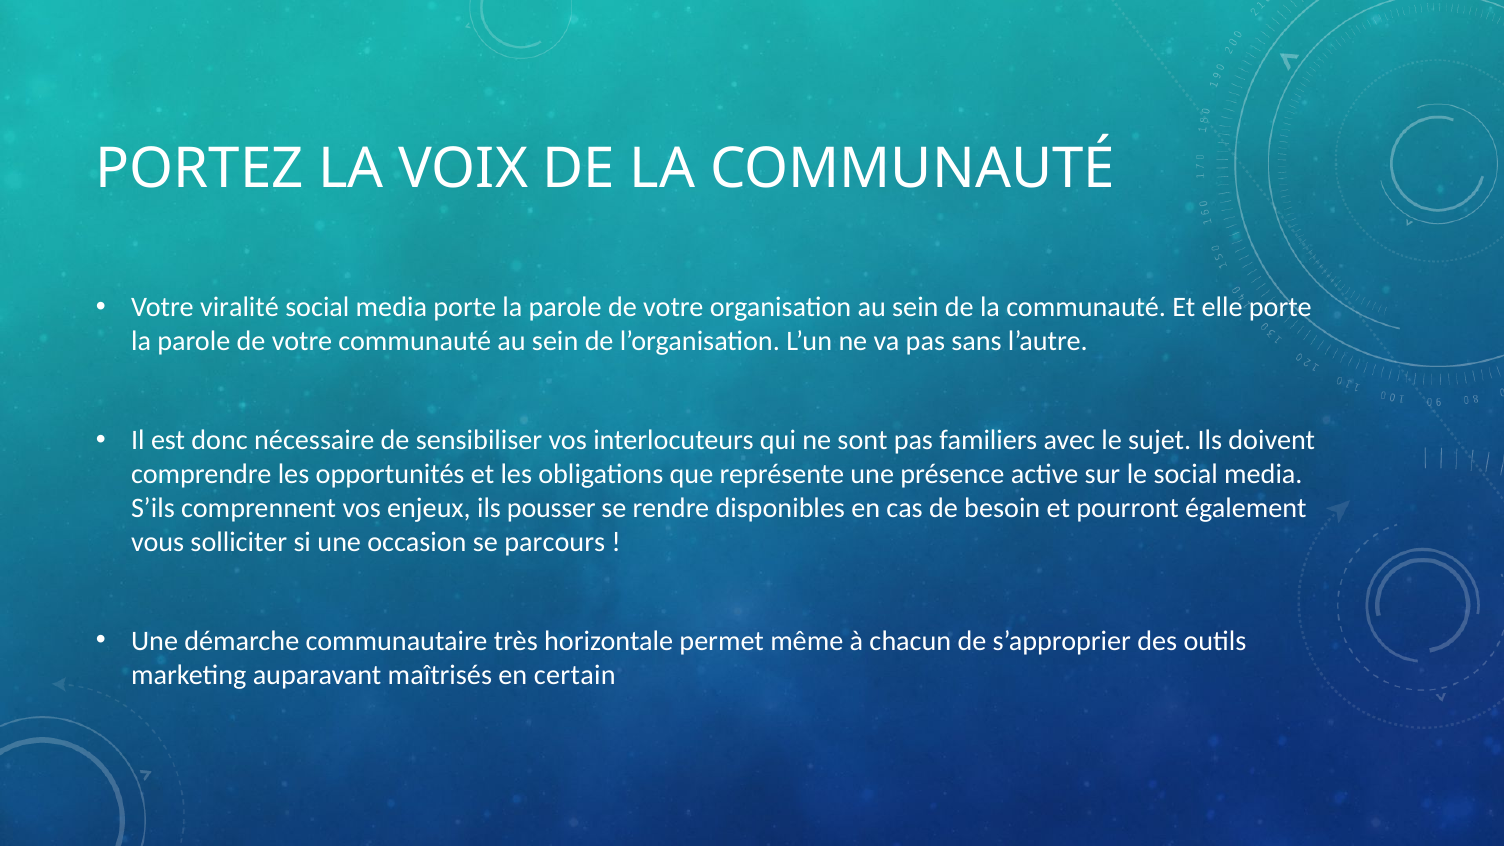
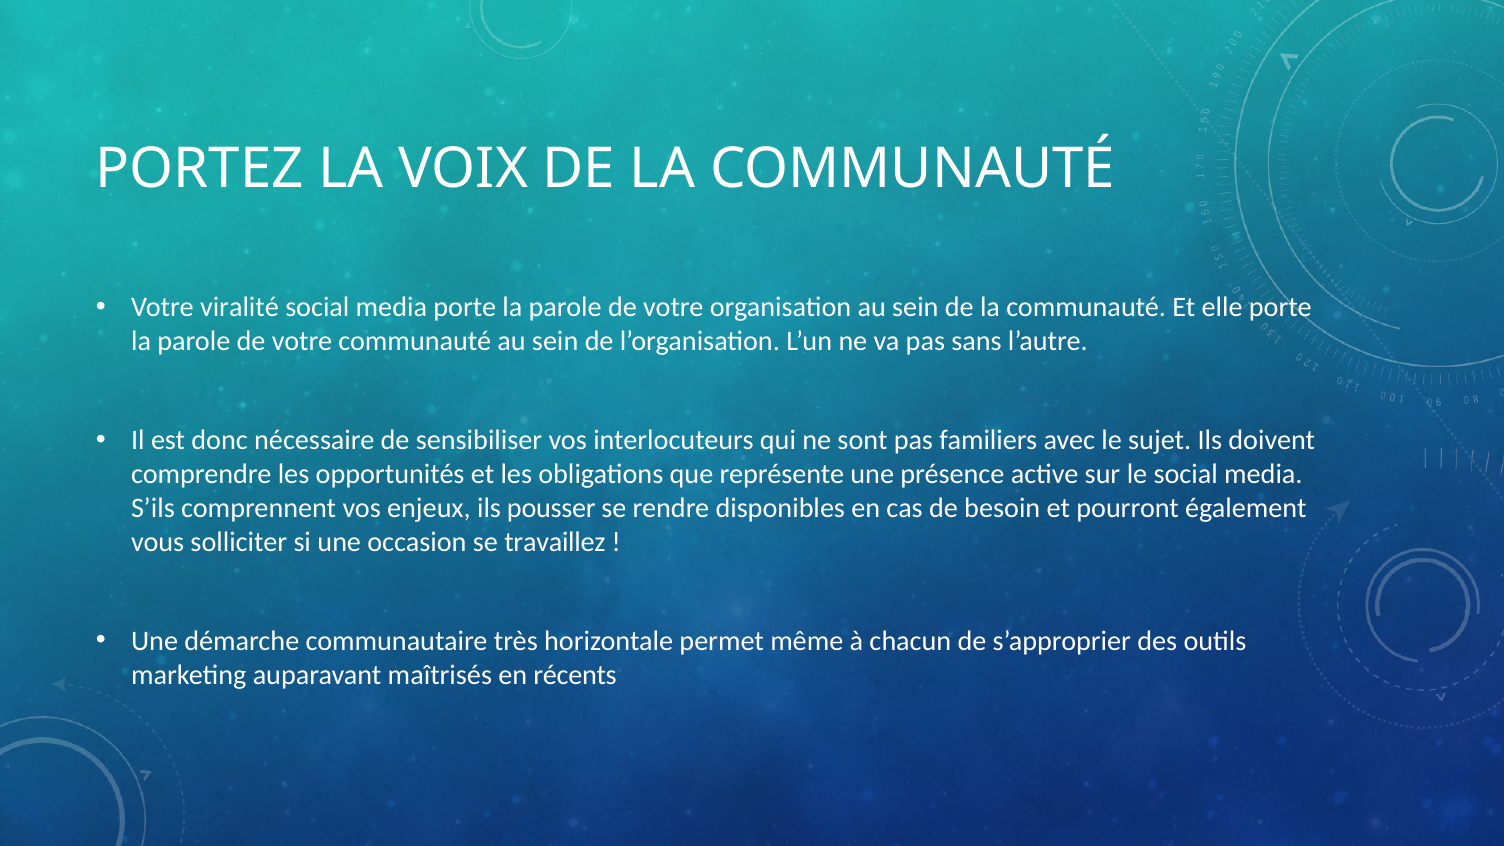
parcours: parcours -> travaillez
certain: certain -> récents
